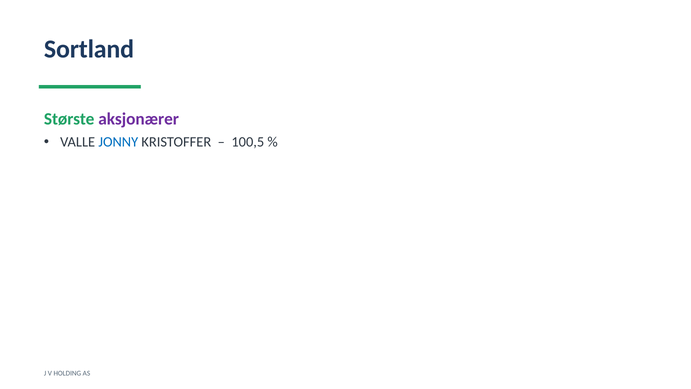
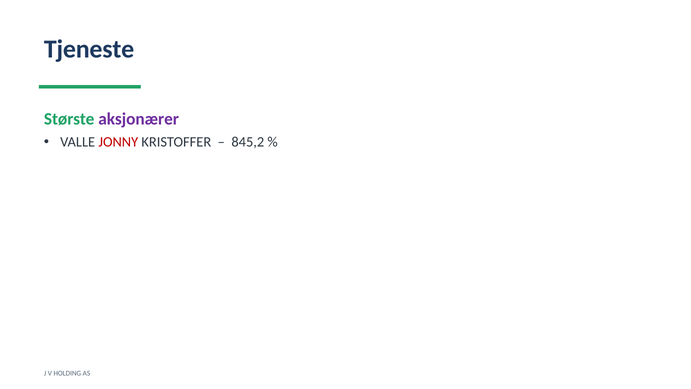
Sortland: Sortland -> Tjeneste
JONNY colour: blue -> red
100,5: 100,5 -> 845,2
